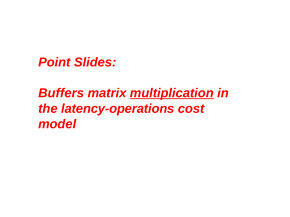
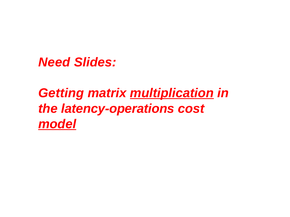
Point: Point -> Need
Buffers: Buffers -> Getting
model underline: none -> present
